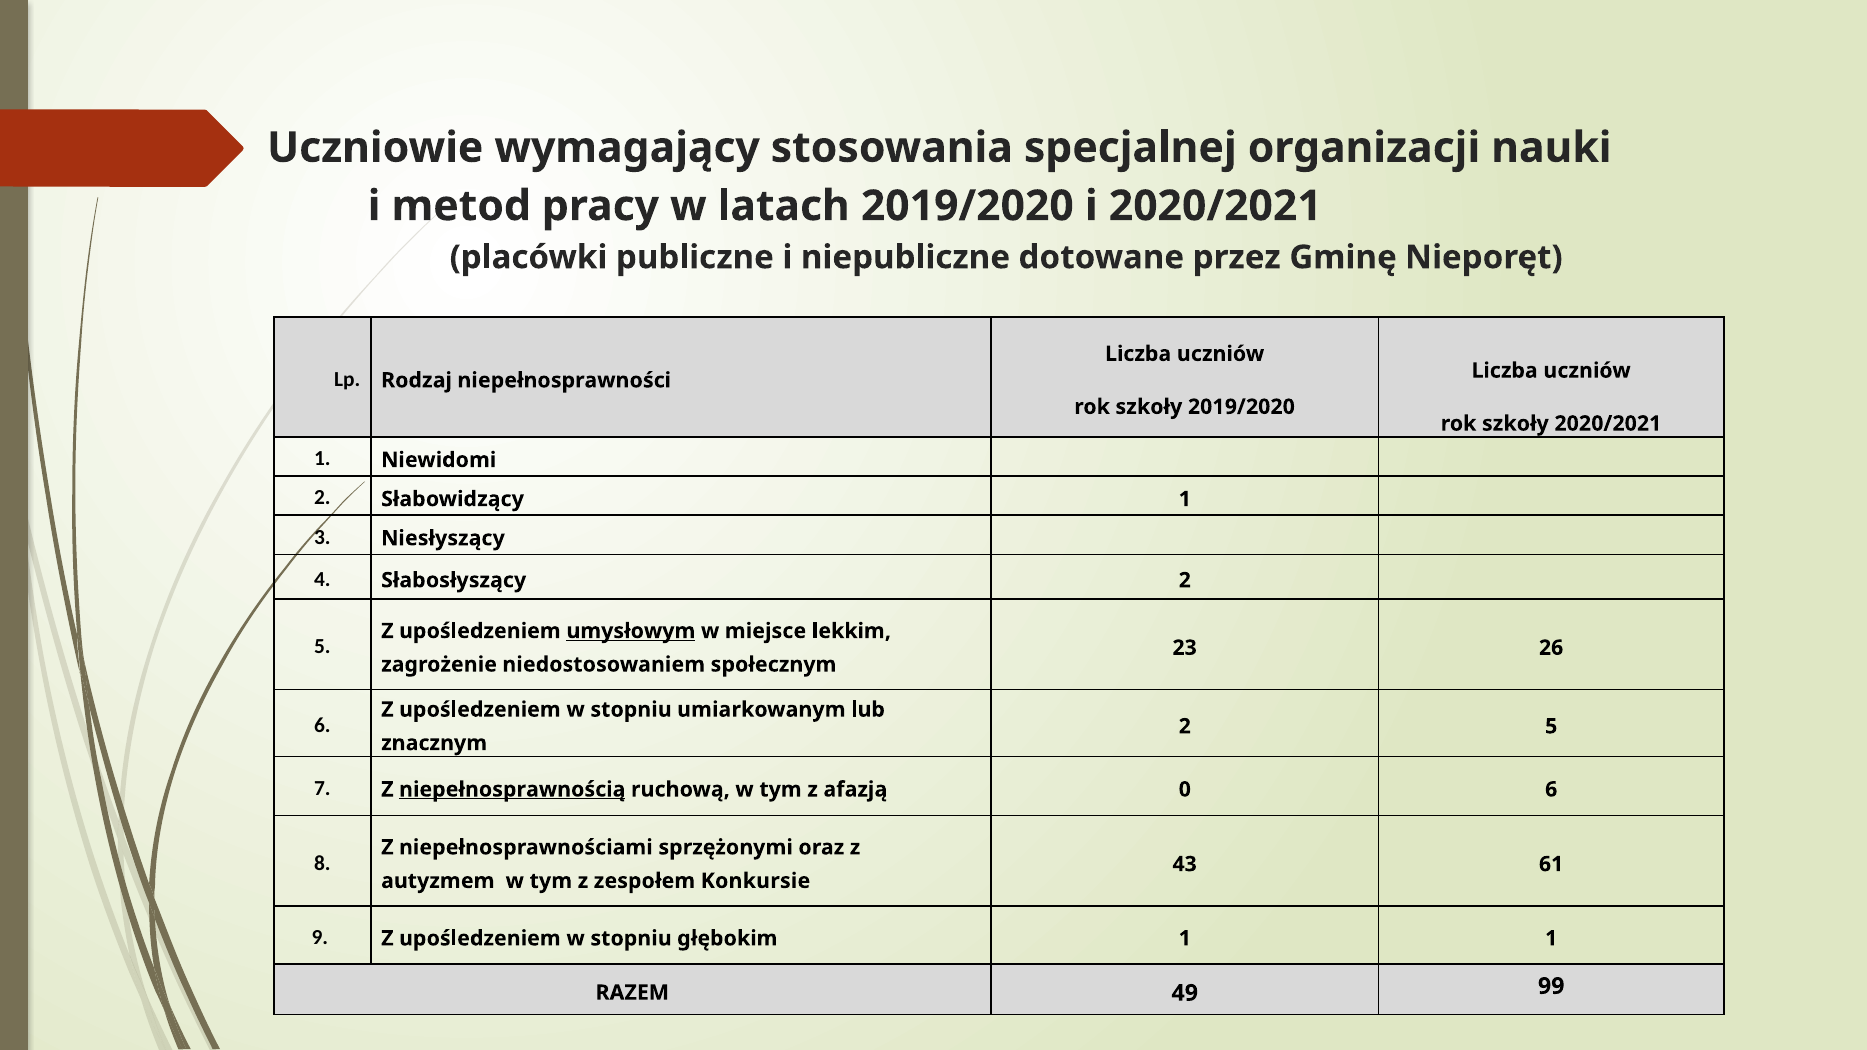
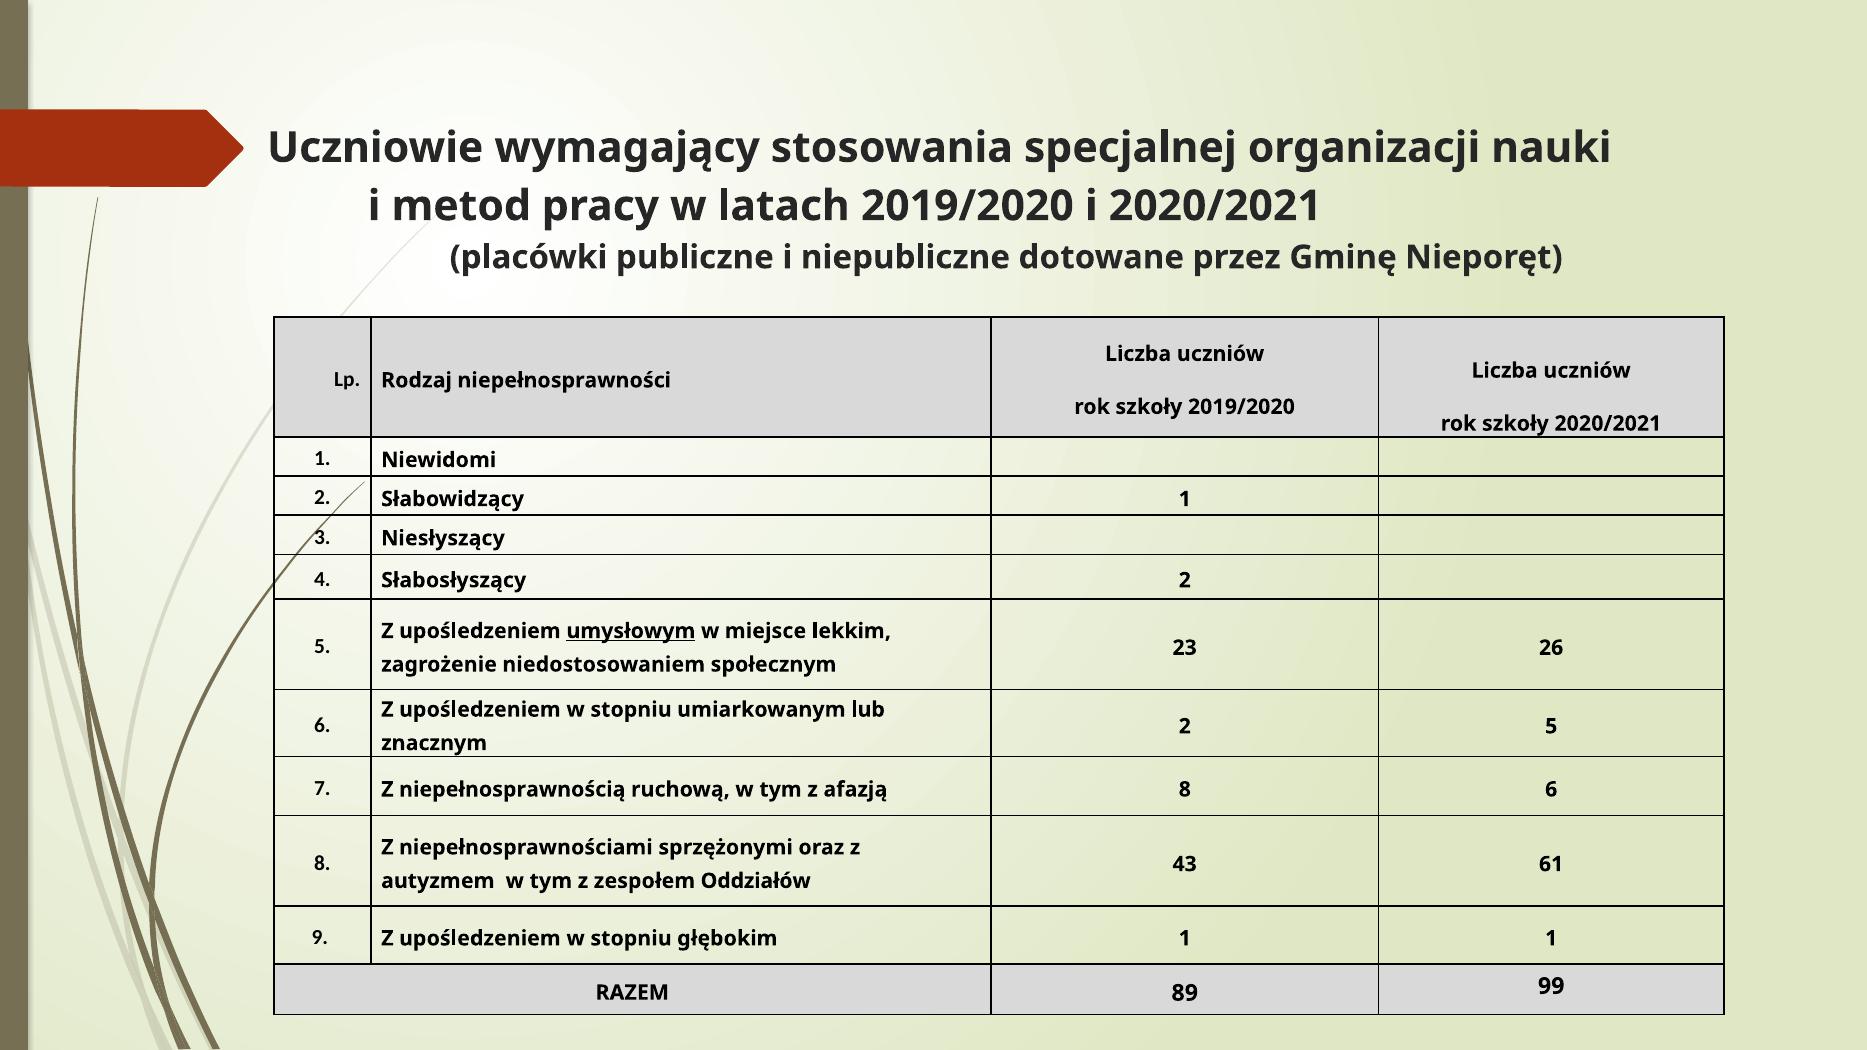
niepełnosprawnością underline: present -> none
afazją 0: 0 -> 8
Konkursie: Konkursie -> Oddziałów
49: 49 -> 89
